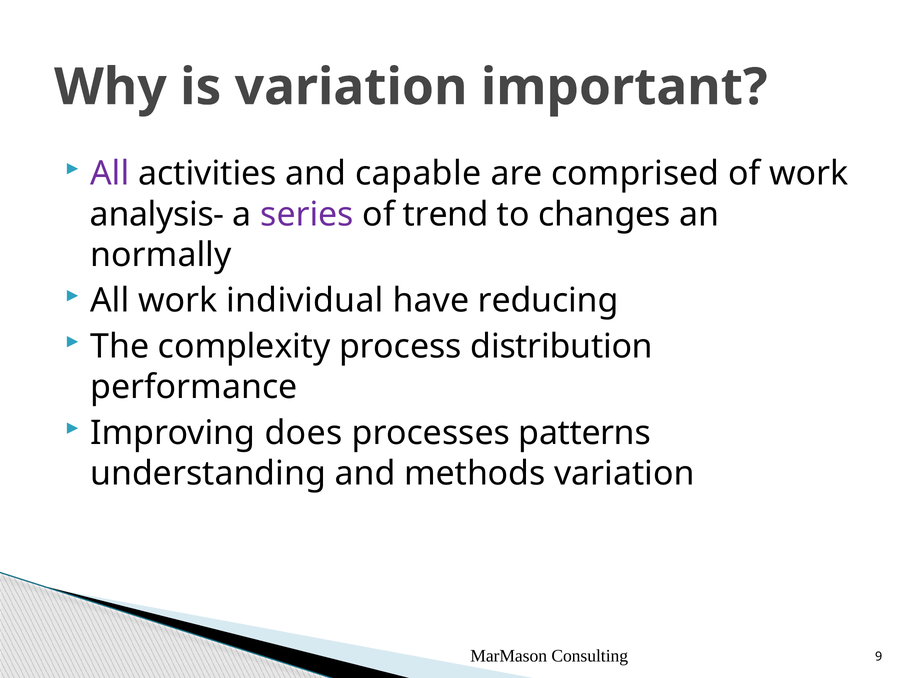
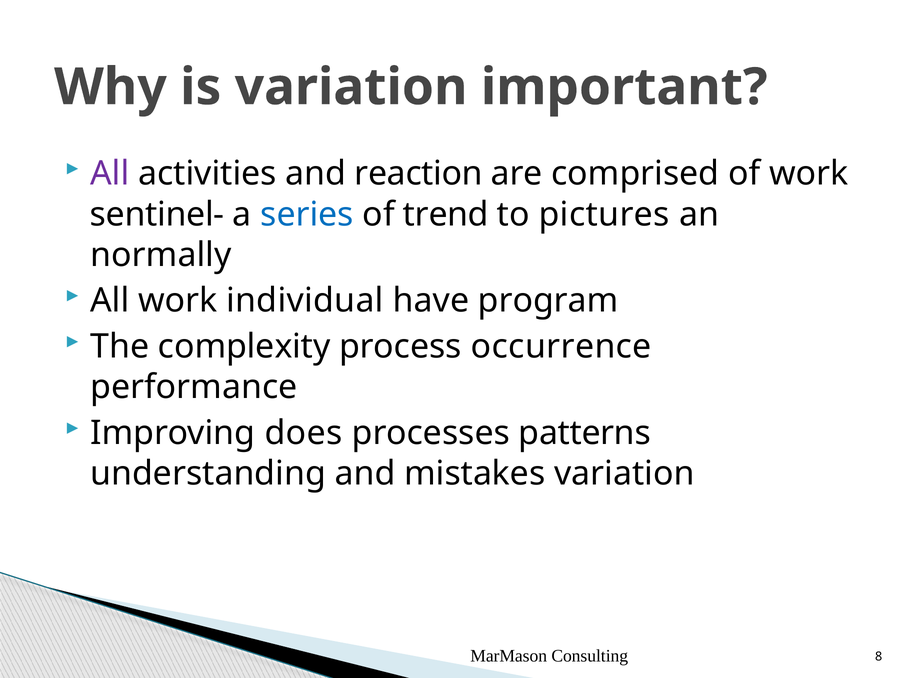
capable: capable -> reaction
analysis-: analysis- -> sentinel-
series colour: purple -> blue
changes: changes -> pictures
reducing: reducing -> program
distribution: distribution -> occurrence
methods: methods -> mistakes
9: 9 -> 8
